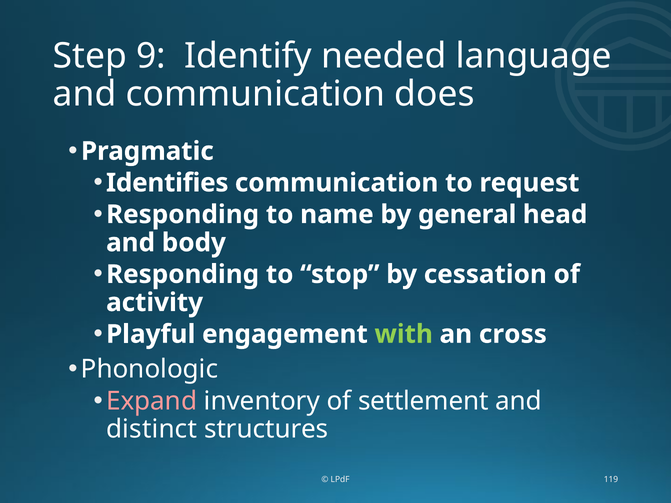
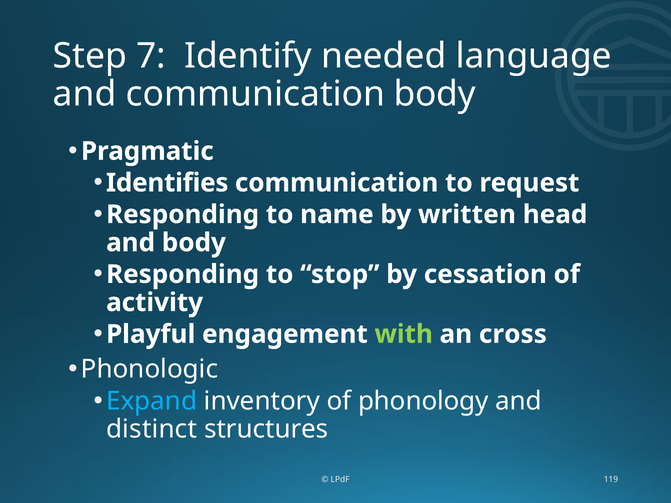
9: 9 -> 7
communication does: does -> body
general: general -> written
Expand colour: pink -> light blue
settlement: settlement -> phonology
